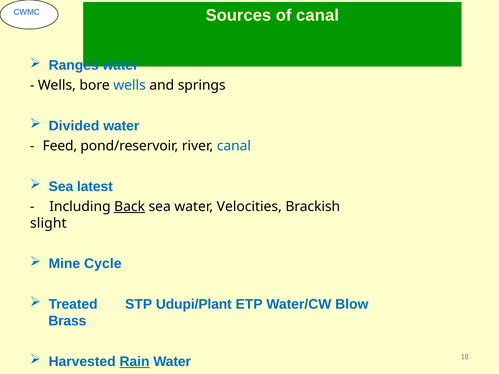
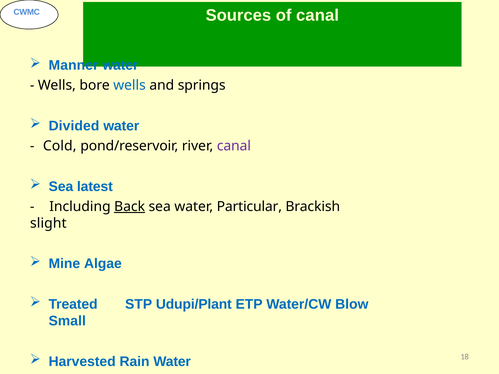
Ranges: Ranges -> Manner
Feed: Feed -> Cold
canal at (234, 146) colour: blue -> purple
Velocities: Velocities -> Particular
Cycle: Cycle -> Algae
Brass: Brass -> Small
Rain underline: present -> none
